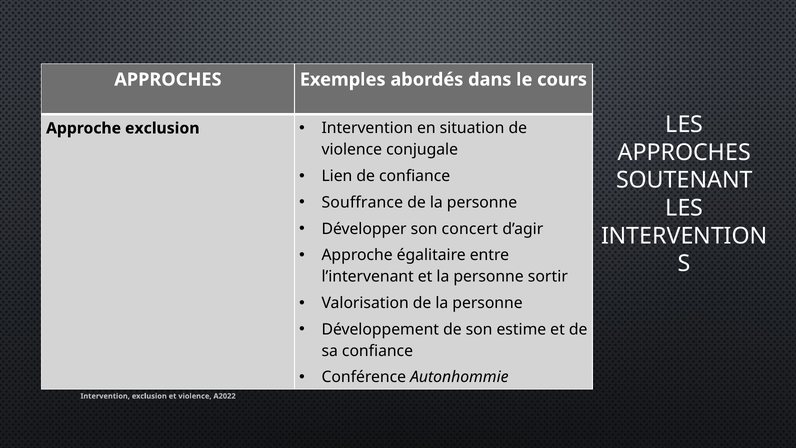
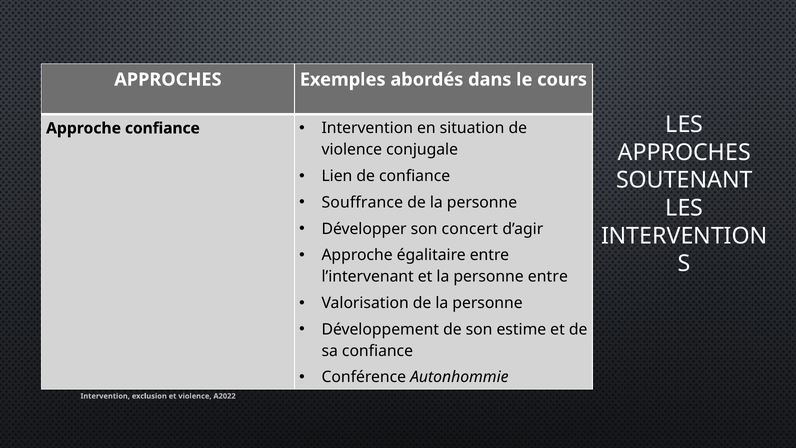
Approche exclusion: exclusion -> confiance
personne sortir: sortir -> entre
